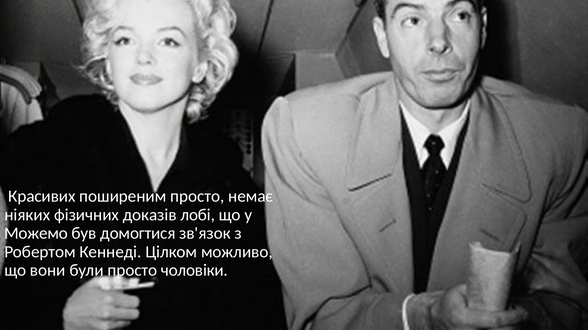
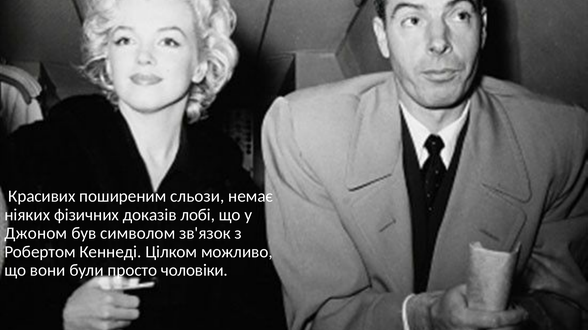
поширеним просто: просто -> сльози
Можемо: Можемо -> Джоном
домогтися: домогтися -> символом
